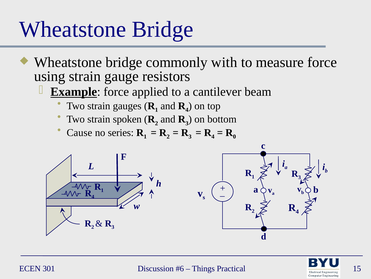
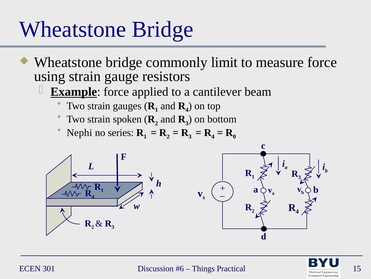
with: with -> limit
Cause: Cause -> Nephi
